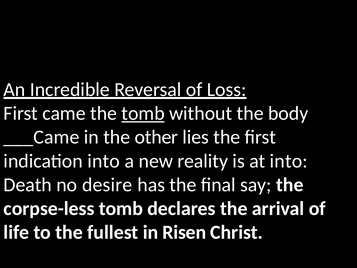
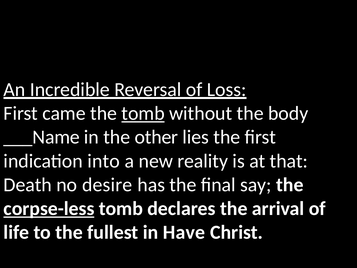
___Came: ___Came -> ___Name
at into: into -> that
corpse-less underline: none -> present
Risen: Risen -> Have
